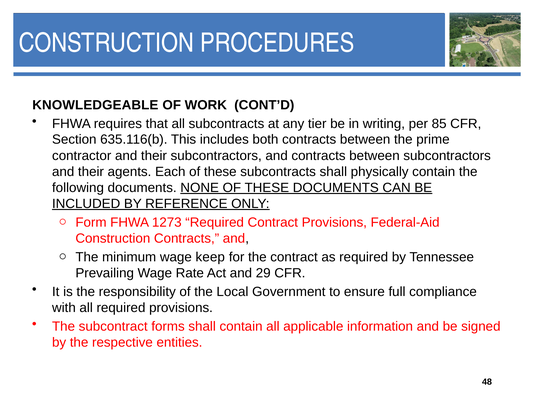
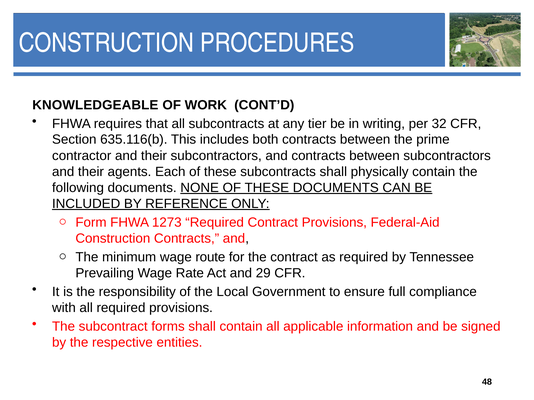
85: 85 -> 32
keep: keep -> route
